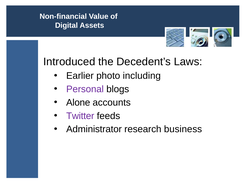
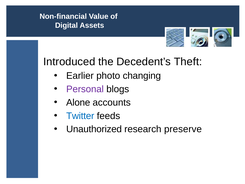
Laws: Laws -> Theft
including: including -> changing
Twitter colour: purple -> blue
Administrator: Administrator -> Unauthorized
business: business -> preserve
